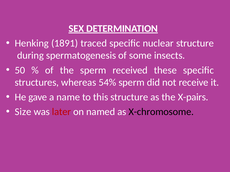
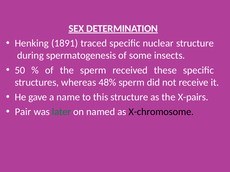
54%: 54% -> 48%
Size: Size -> Pair
later colour: red -> green
